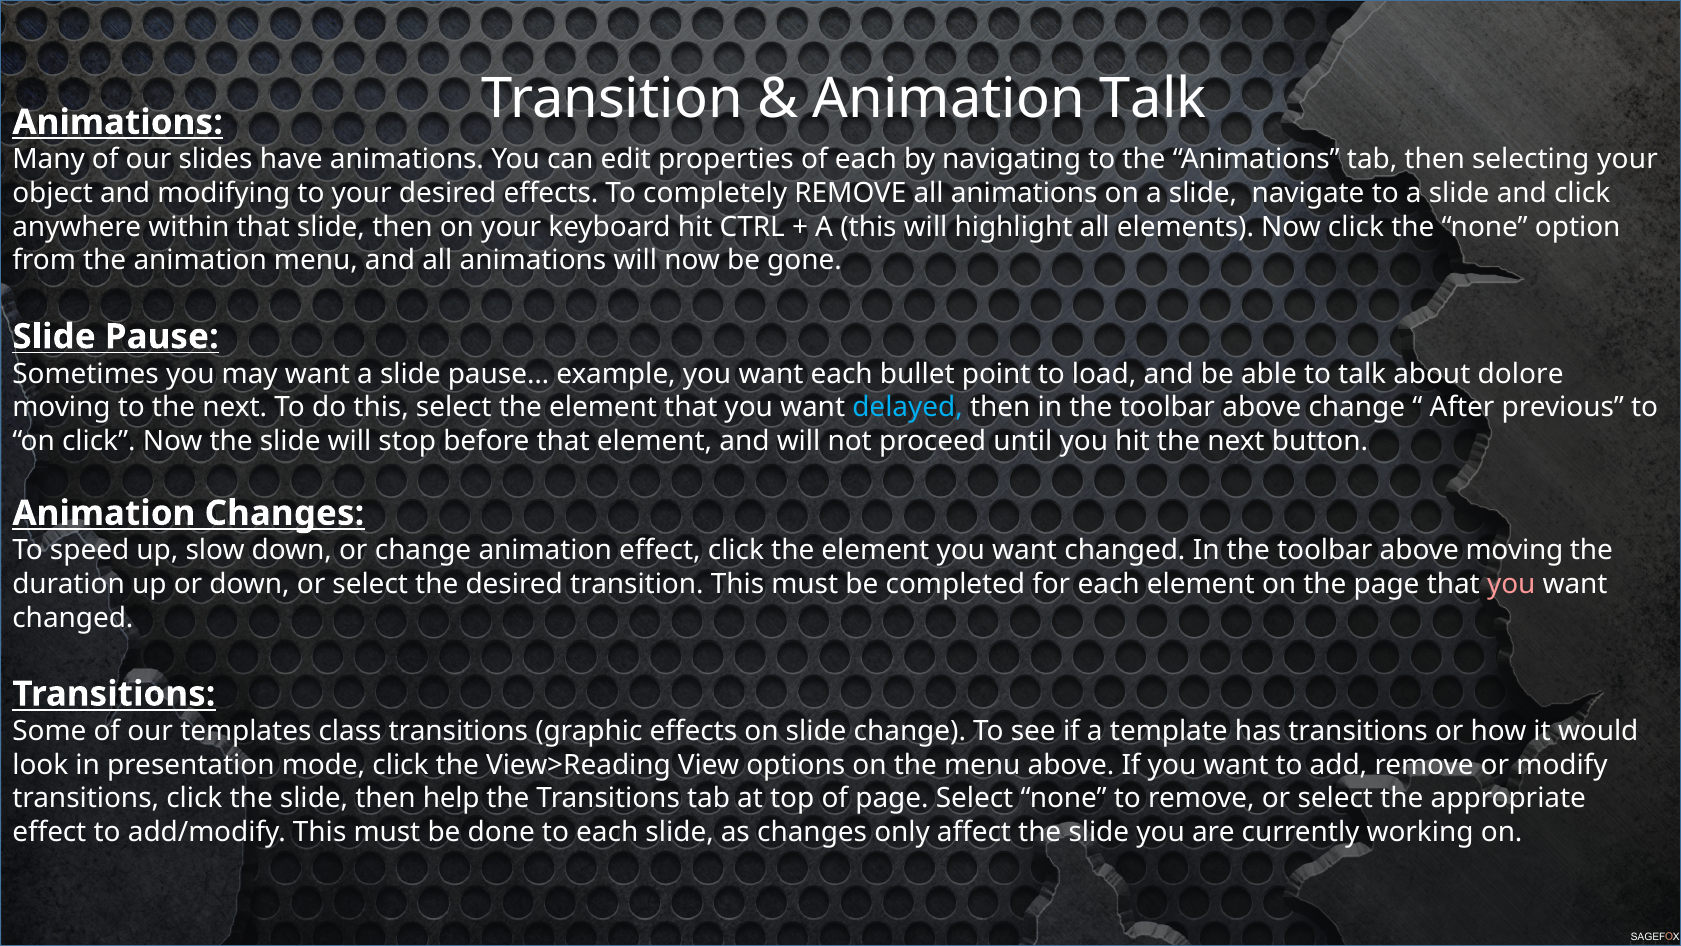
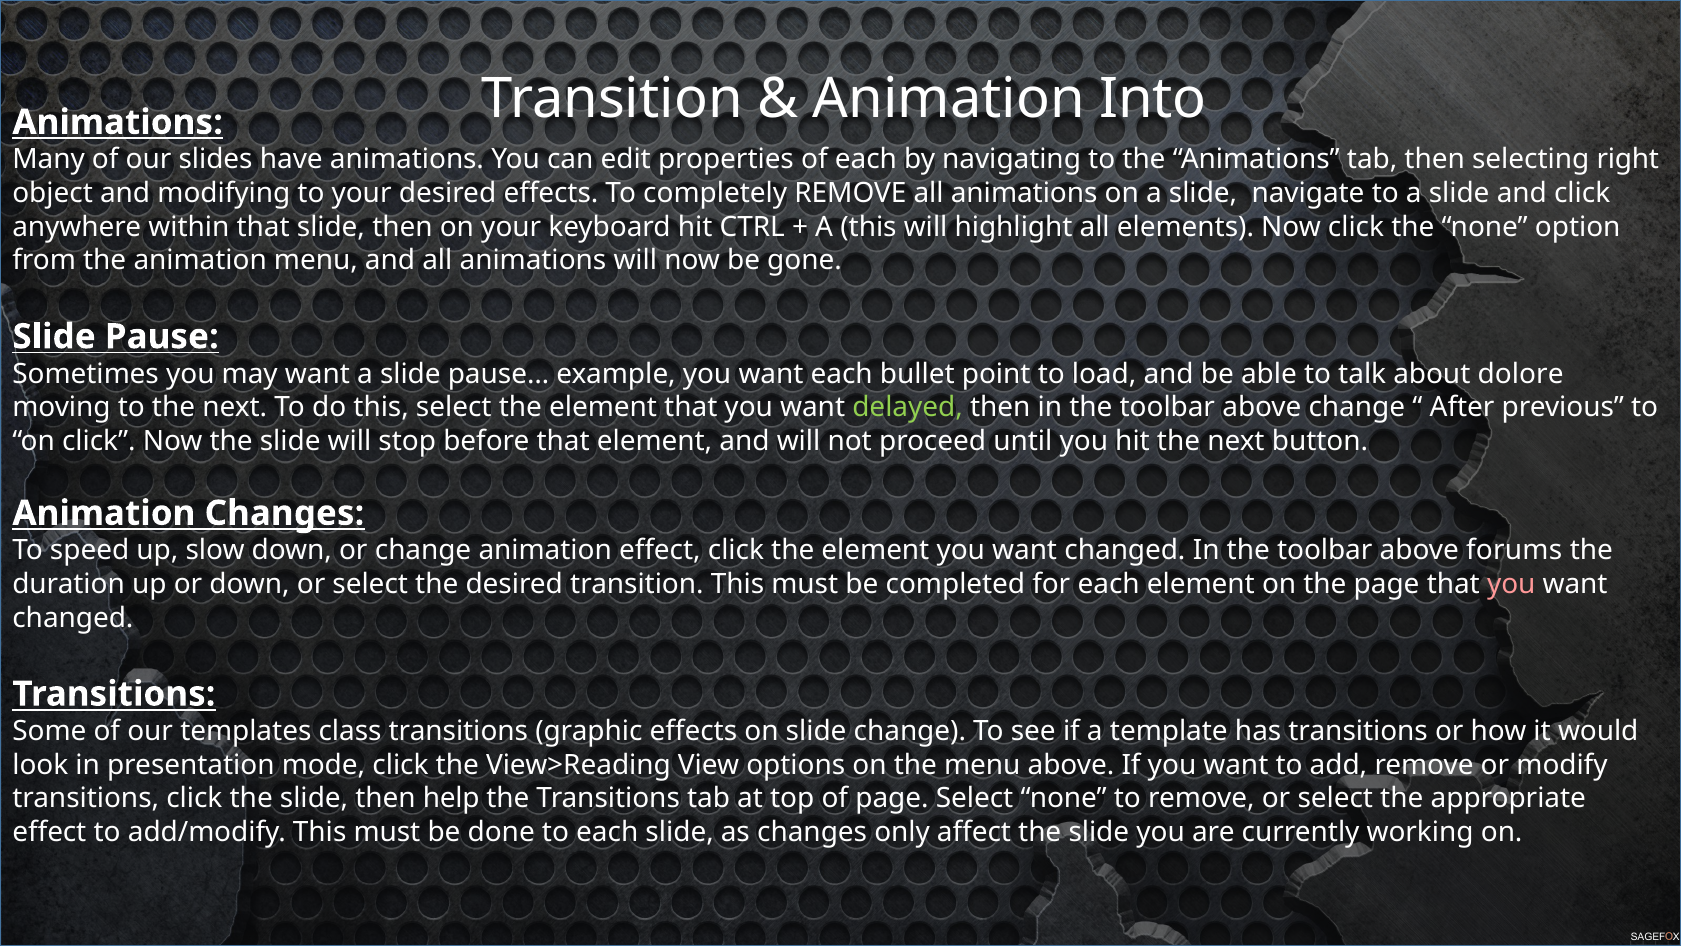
Animation Talk: Talk -> Into
selecting your: your -> right
delayed colour: light blue -> light green
above moving: moving -> forums
